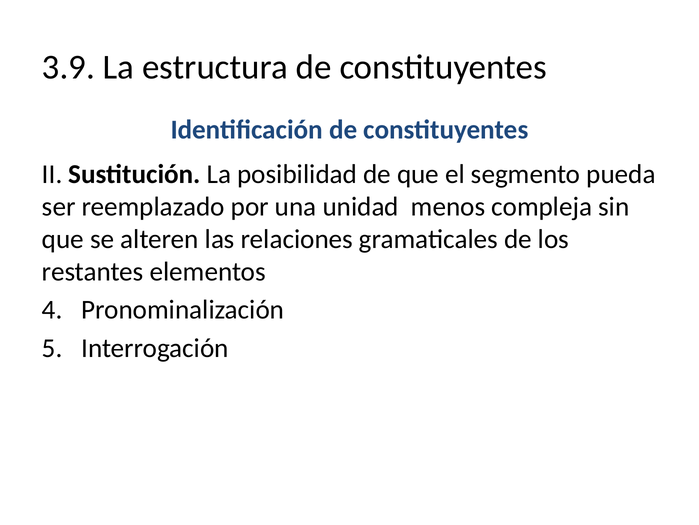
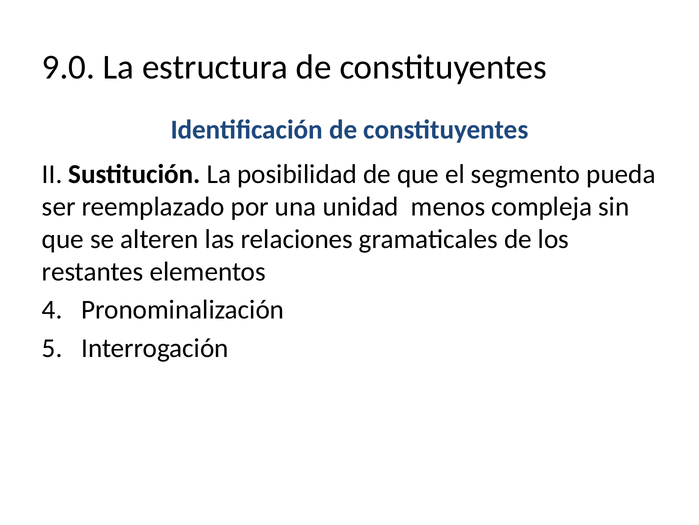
3.9: 3.9 -> 9.0
